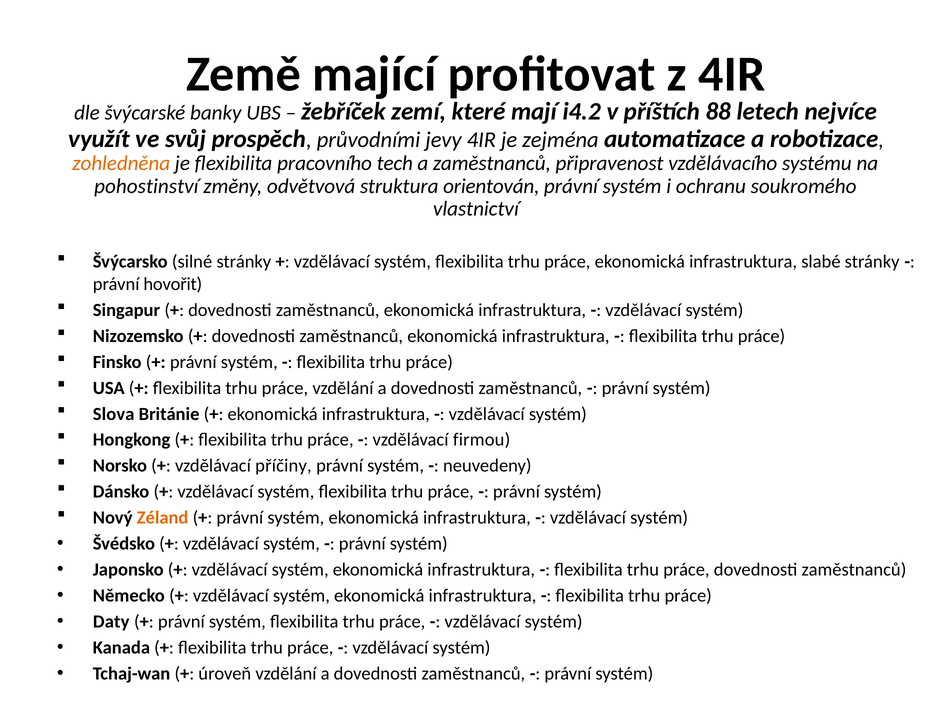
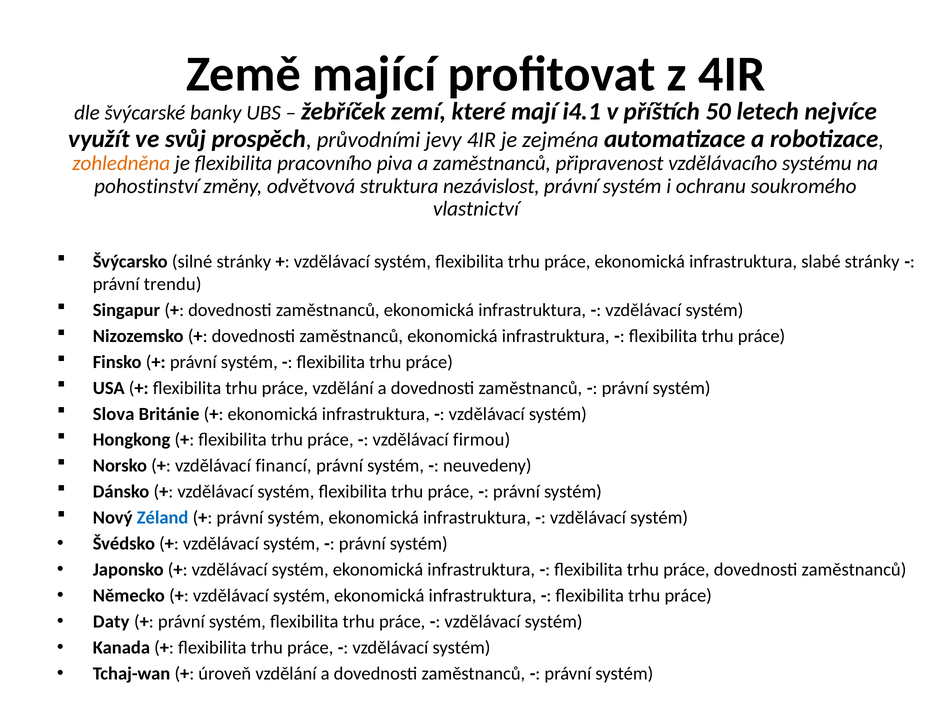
i4.2: i4.2 -> i4.1
88: 88 -> 50
tech: tech -> piva
orientován: orientován -> nezávislost
hovořit: hovořit -> trendu
příčiny: příčiny -> financí
Zéland colour: orange -> blue
